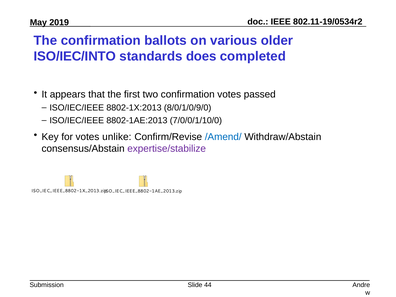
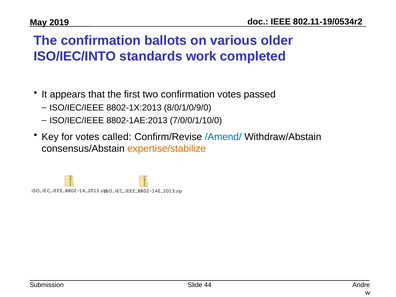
does: does -> work
unlike: unlike -> called
expertise/stabilize colour: purple -> orange
